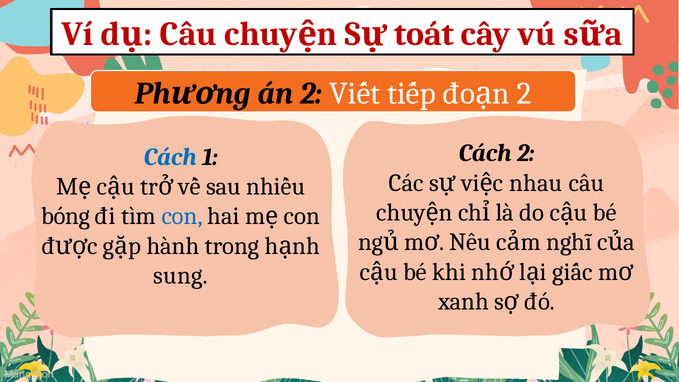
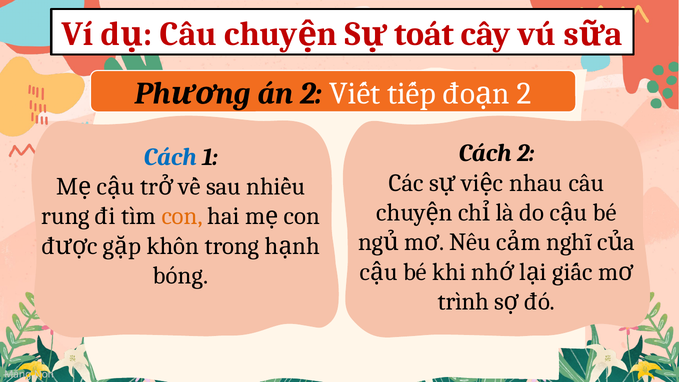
bóng: bóng -> rung
con at (182, 216) colour: blue -> orange
hành: hành -> khôn
sung: sung -> bóng
xanh: xanh -> trình
